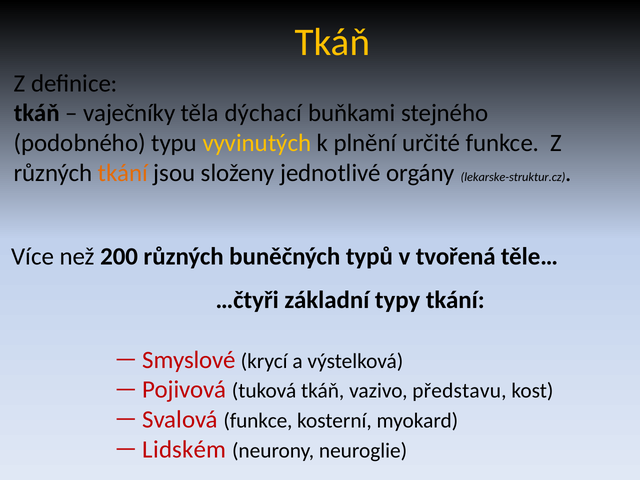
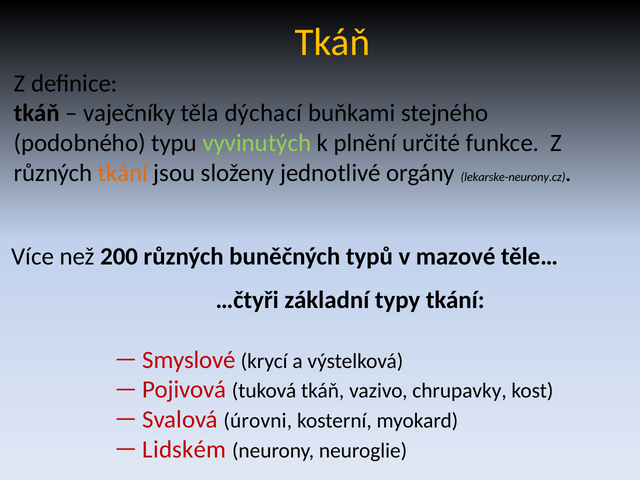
vyvinutých colour: yellow -> light green
lekarske-struktur.cz: lekarske-struktur.cz -> lekarske-neurony.cz
tvořená: tvořená -> mazové
představu: představu -> chrupavky
Svalová funkce: funkce -> úrovni
